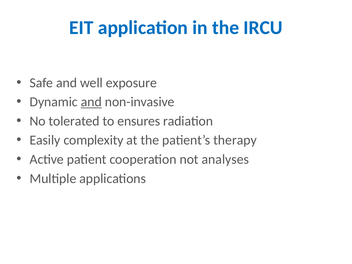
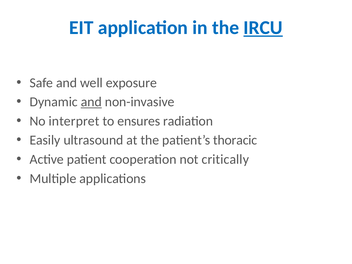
IRCU underline: none -> present
tolerated: tolerated -> interpret
complexity: complexity -> ultrasound
therapy: therapy -> thoracic
analyses: analyses -> critically
